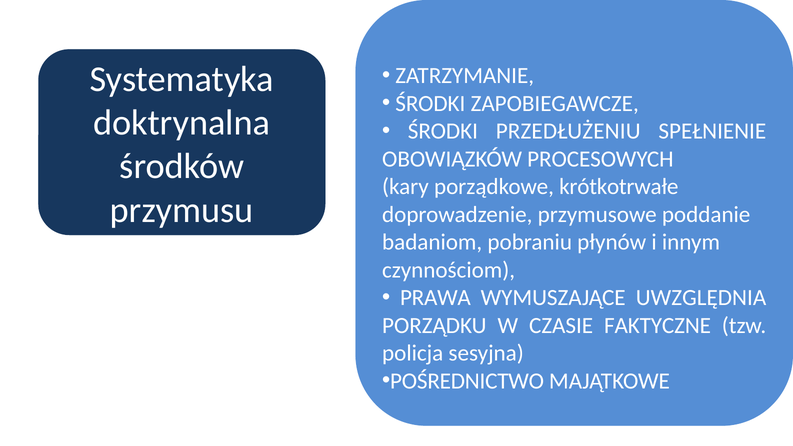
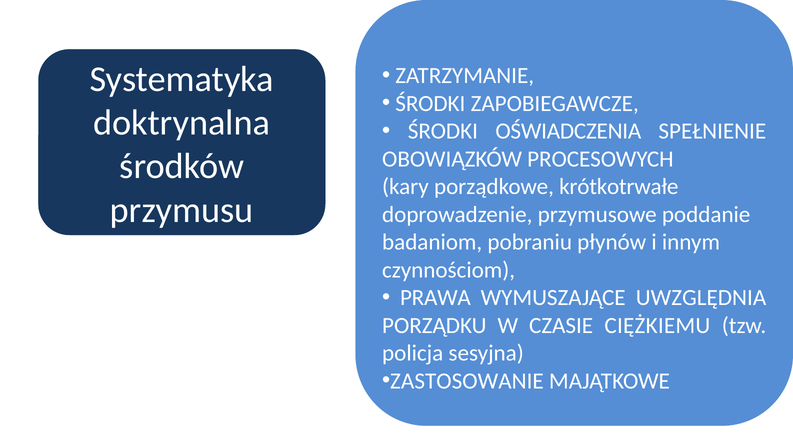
PRZEDŁUŻENIU: PRZEDŁUŻENIU -> OŚWIADCZENIA
FAKTYCZNE: FAKTYCZNE -> CIĘŻKIEMU
POŚREDNICTWO: POŚREDNICTWO -> ZASTOSOWANIE
